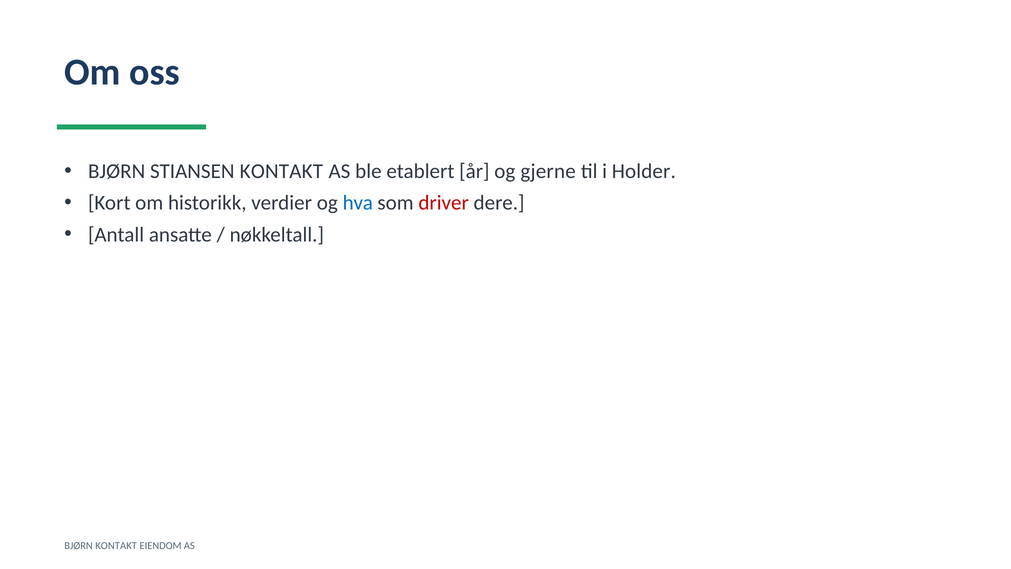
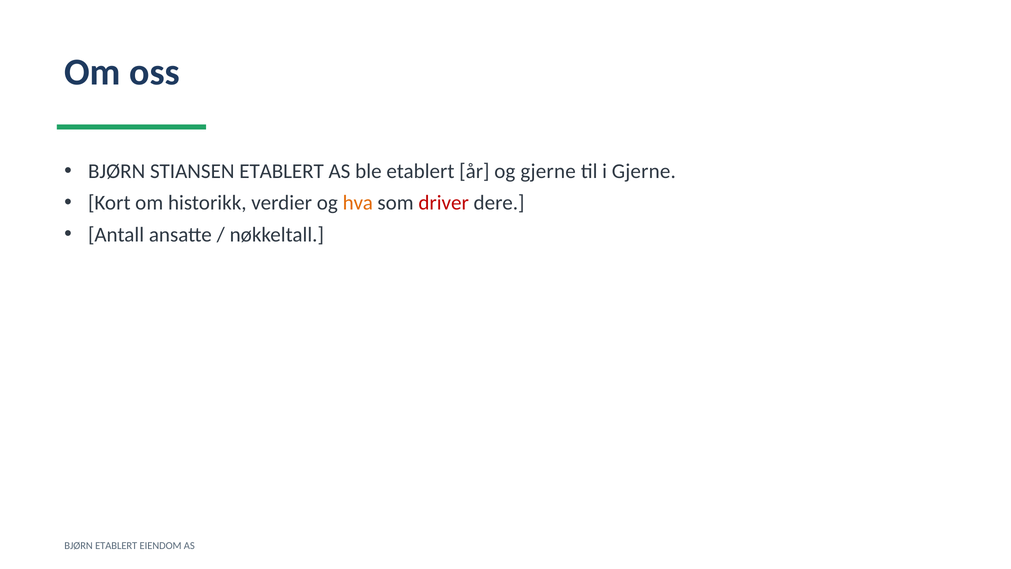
STIANSEN KONTAKT: KONTAKT -> ETABLERT
i Holder: Holder -> Gjerne
hva colour: blue -> orange
BJØRN KONTAKT: KONTAKT -> ETABLERT
